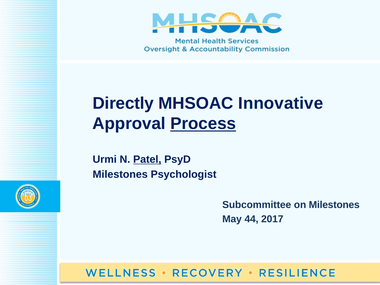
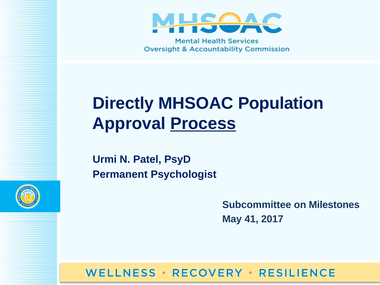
Innovative: Innovative -> Population
Patel underline: present -> none
Milestones at (120, 174): Milestones -> Permanent
44: 44 -> 41
